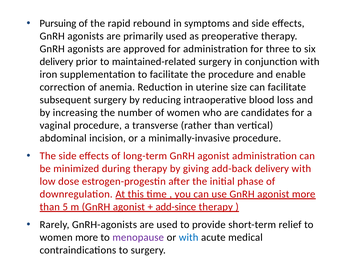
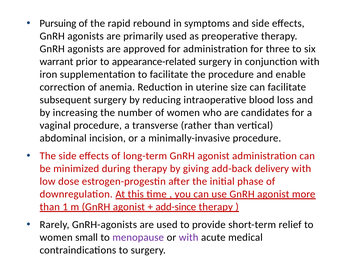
delivery at (56, 62): delivery -> warrant
maintained-related: maintained-related -> appearance-related
5: 5 -> 1
women more: more -> small
with at (189, 237) colour: blue -> purple
